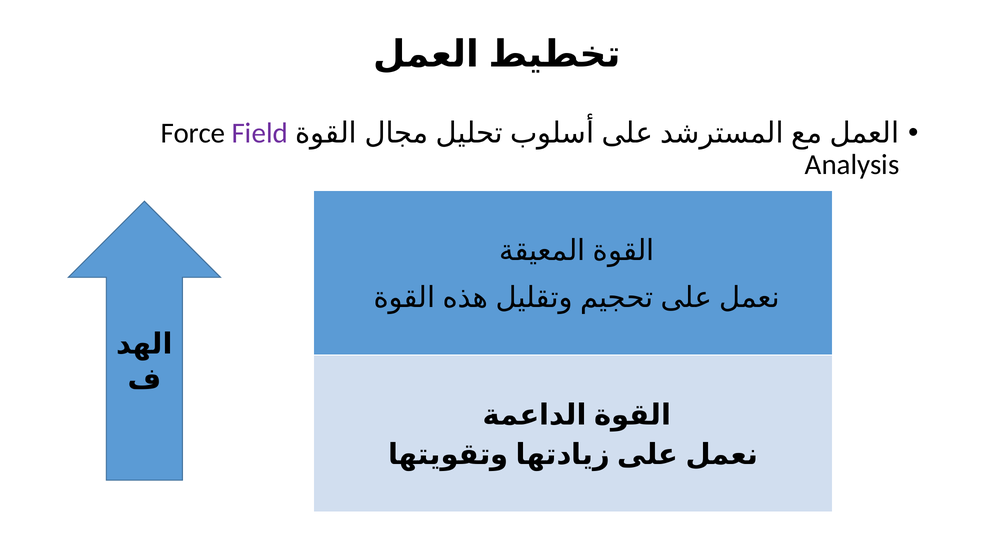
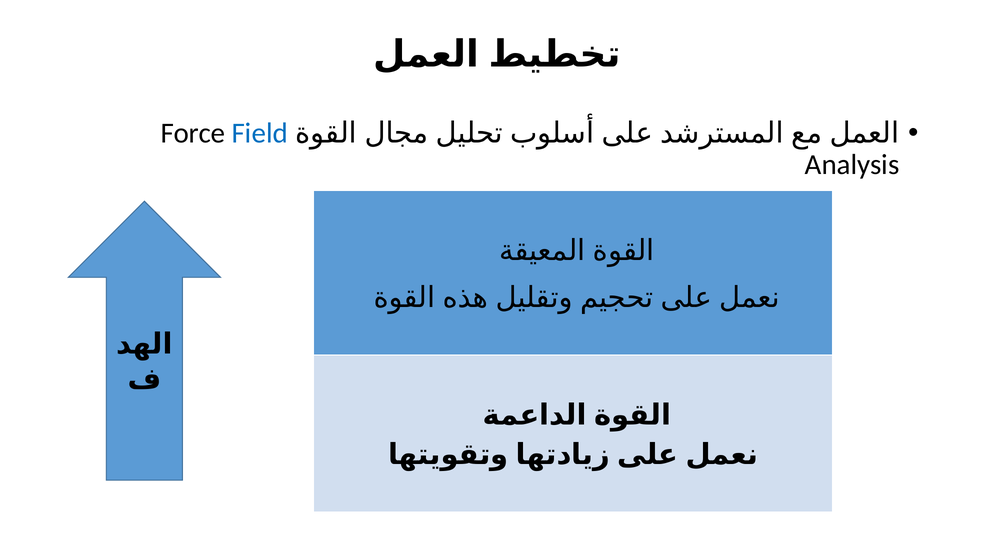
Field colour: purple -> blue
